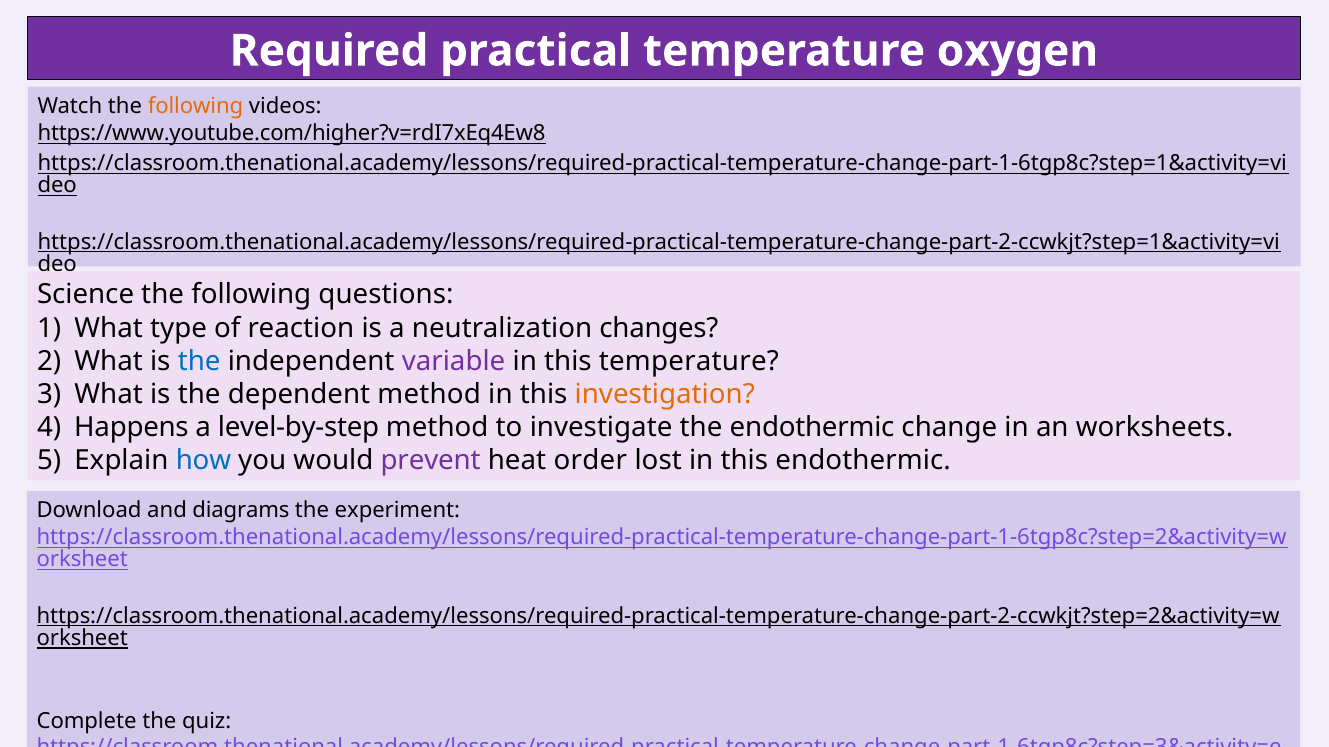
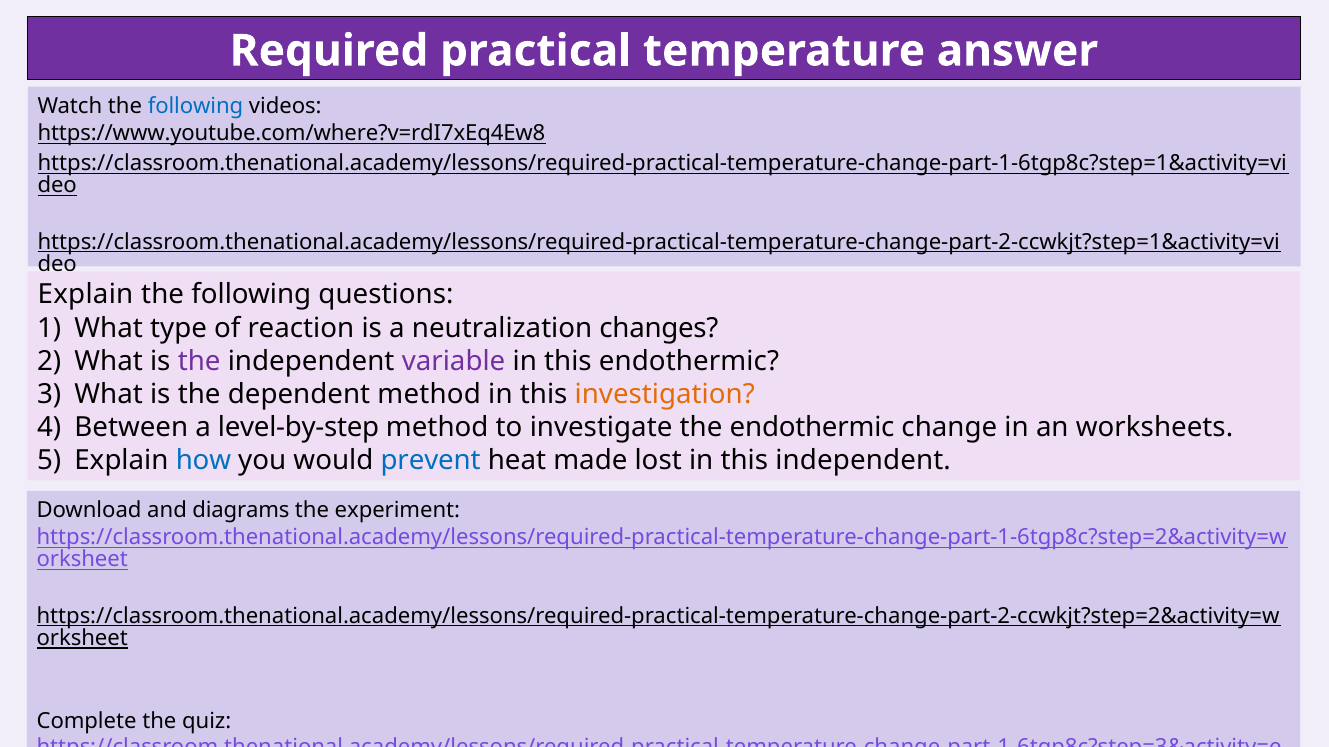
oxygen: oxygen -> answer
following at (196, 107) colour: orange -> blue
https://www.youtube.com/higher?v=rdI7xEq4Ew8: https://www.youtube.com/higher?v=rdI7xEq4Ew8 -> https://www.youtube.com/where?v=rdI7xEq4Ew8
Science at (86, 295): Science -> Explain
the at (199, 361) colour: blue -> purple
this temperature: temperature -> endothermic
Happens: Happens -> Between
prevent colour: purple -> blue
order: order -> made
this endothermic: endothermic -> independent
